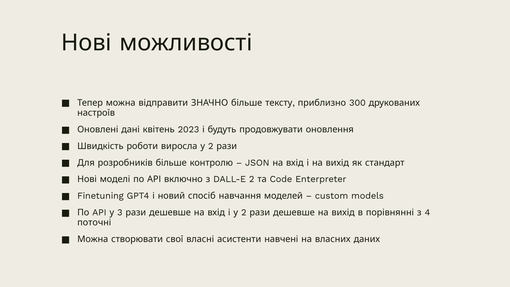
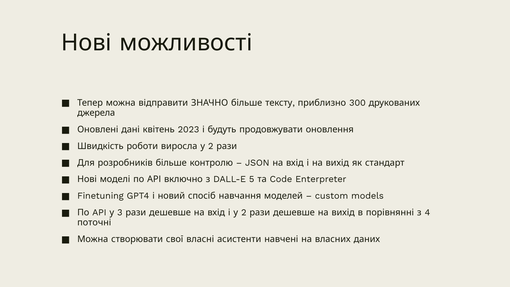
настроїв: настроїв -> джерела
DALL-E 2: 2 -> 5
